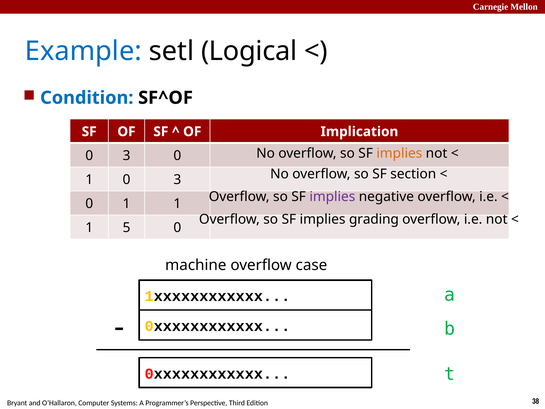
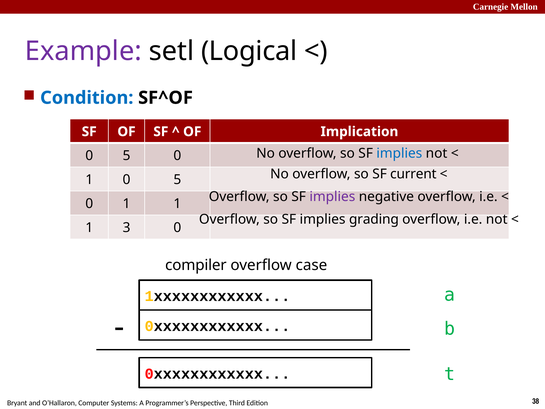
Example colour: blue -> purple
implies at (399, 153) colour: orange -> blue
3 at (127, 156): 3 -> 5
section: section -> current
1 0 3: 3 -> 5
5: 5 -> 3
machine: machine -> compiler
